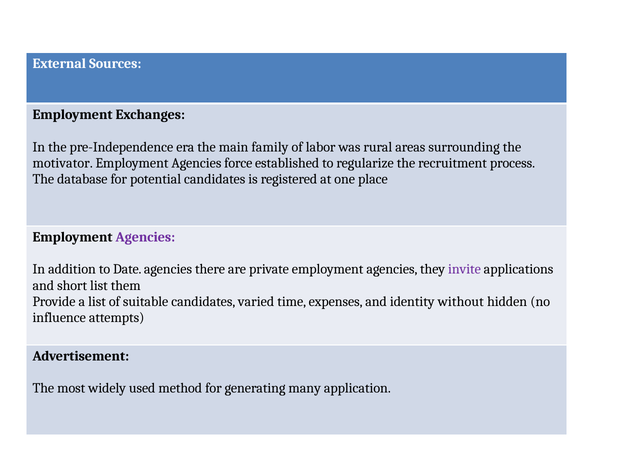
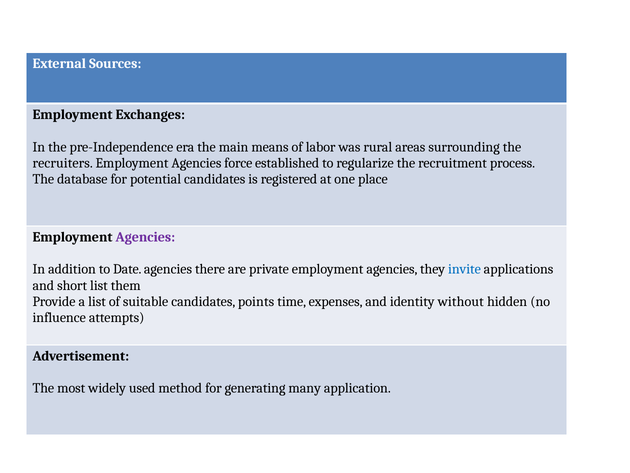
family: family -> means
motivator: motivator -> recruiters
invite colour: purple -> blue
varied: varied -> points
